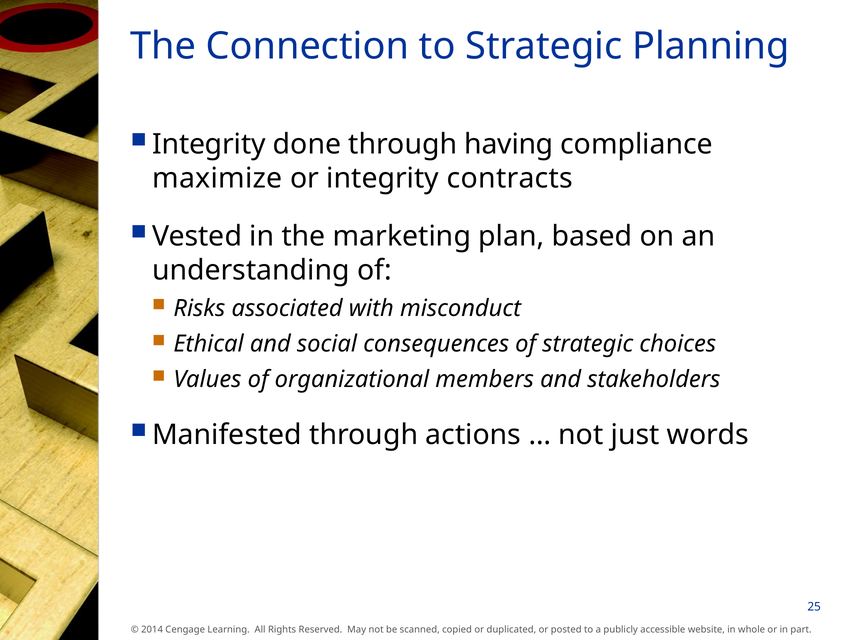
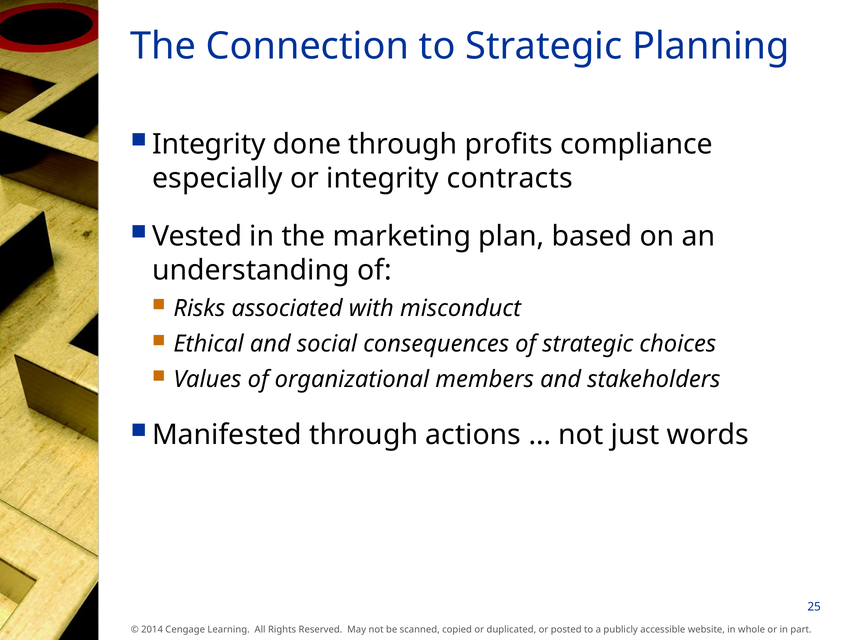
having: having -> profits
maximize: maximize -> especially
